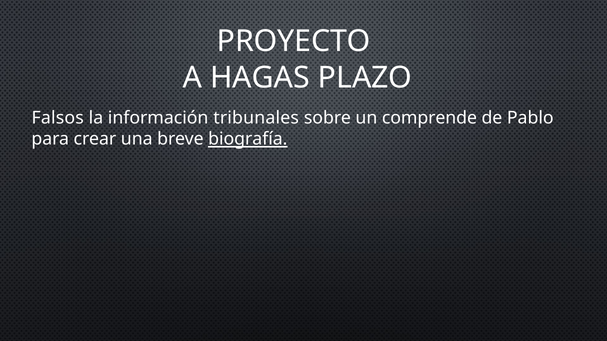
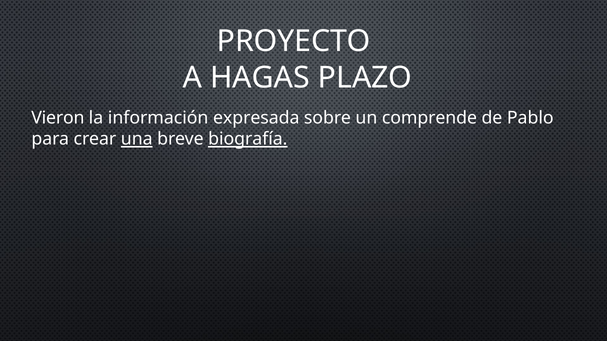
Falsos: Falsos -> Vieron
tribunales: tribunales -> expresada
una underline: none -> present
